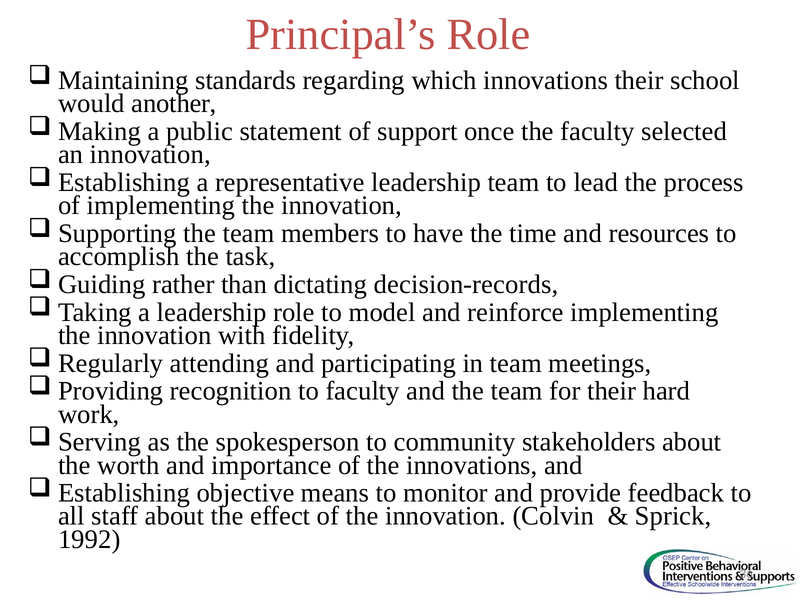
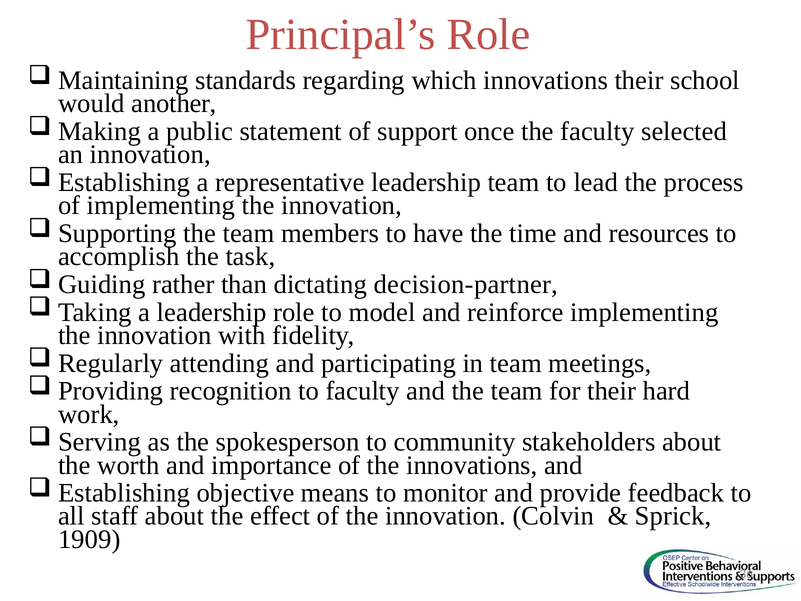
decision-records: decision-records -> decision-partner
1992: 1992 -> 1909
